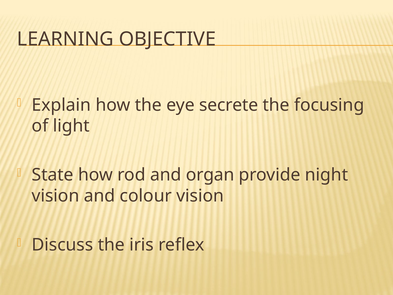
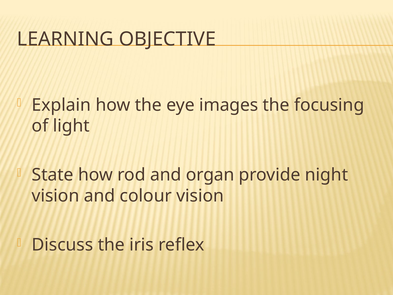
secrete: secrete -> images
